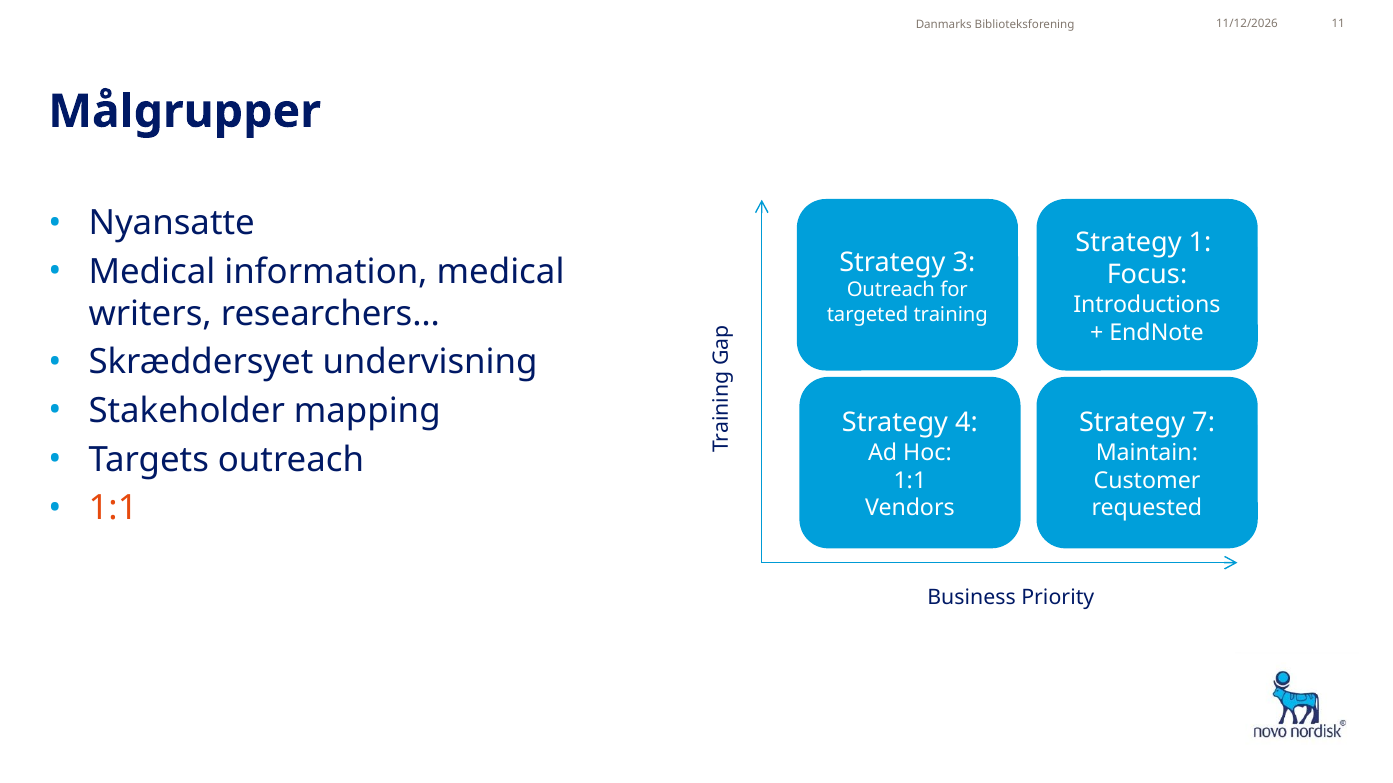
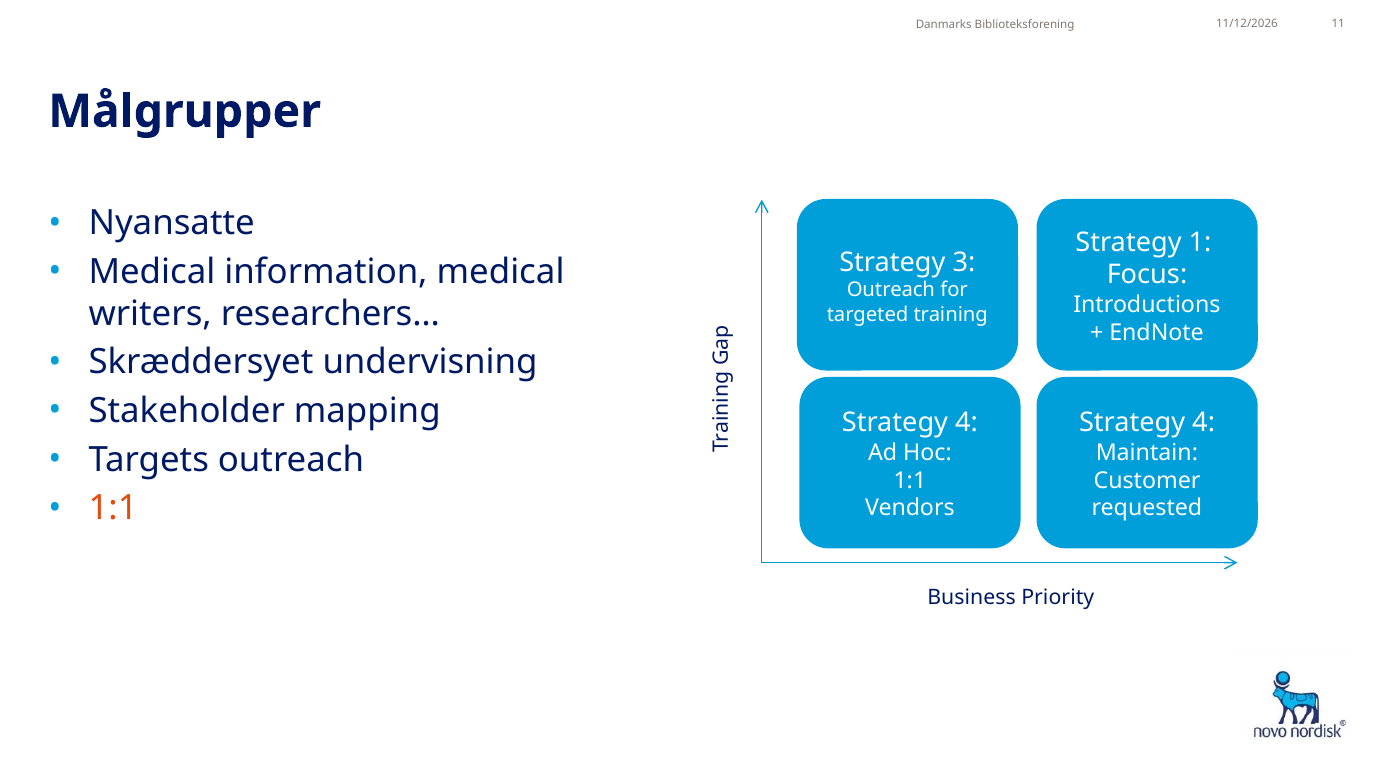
7 at (1204, 423): 7 -> 4
